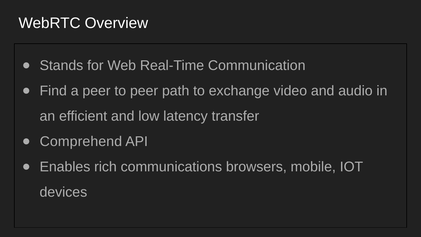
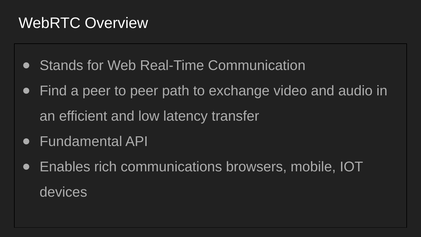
Comprehend: Comprehend -> Fundamental
